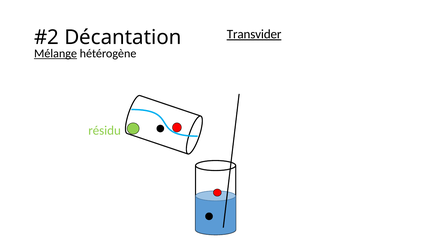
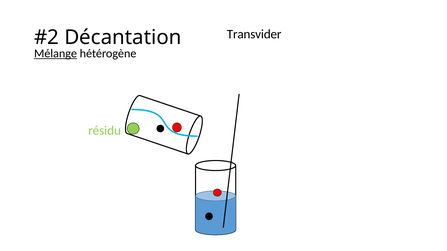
Transvider underline: present -> none
